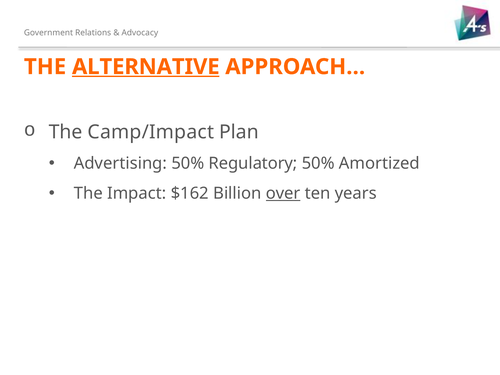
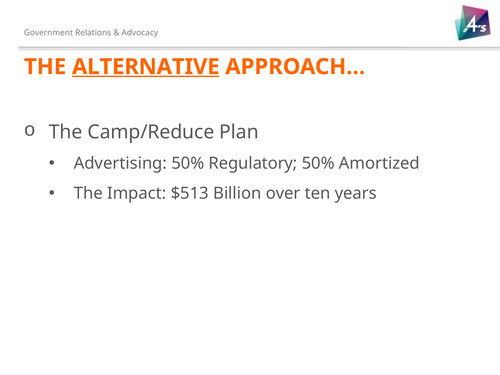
Camp/Impact: Camp/Impact -> Camp/Reduce
$162: $162 -> $513
over underline: present -> none
